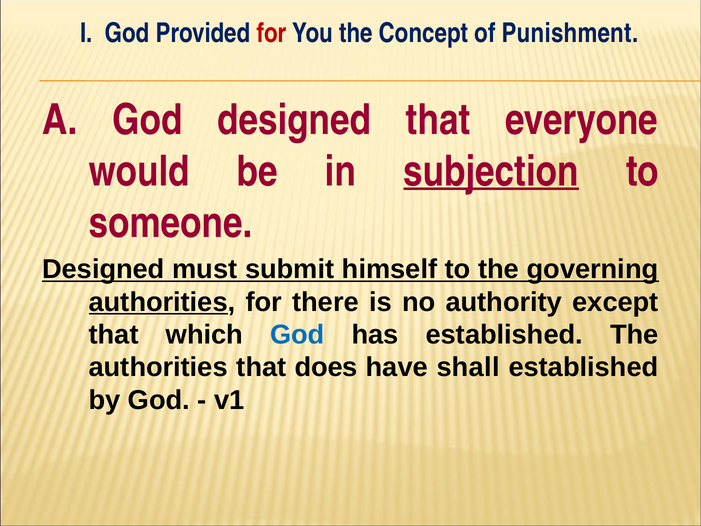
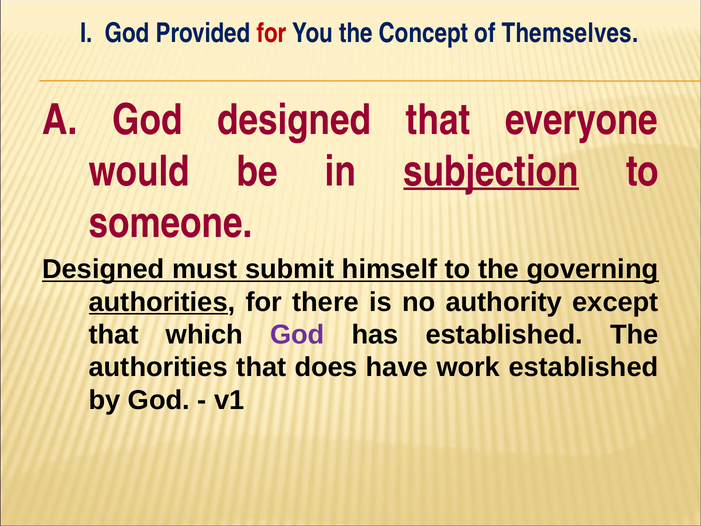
Punishment: Punishment -> Themselves
God at (297, 335) colour: blue -> purple
shall: shall -> work
